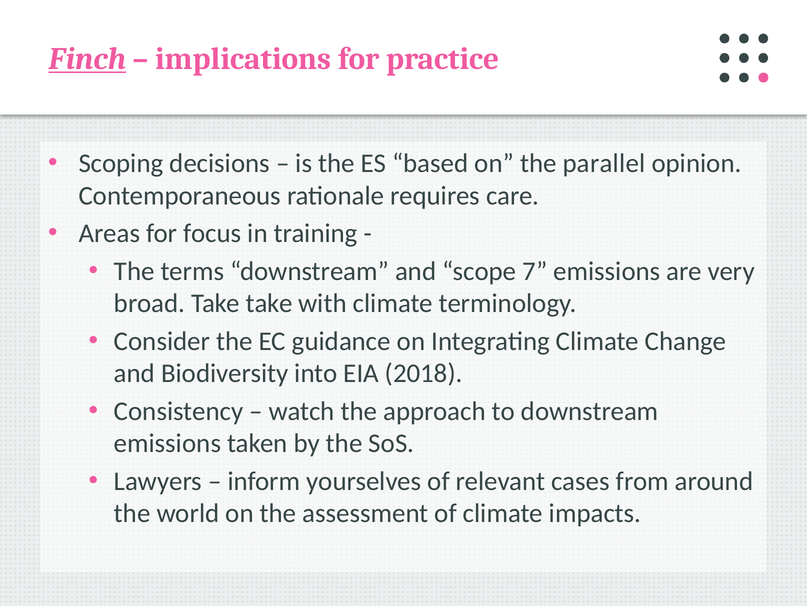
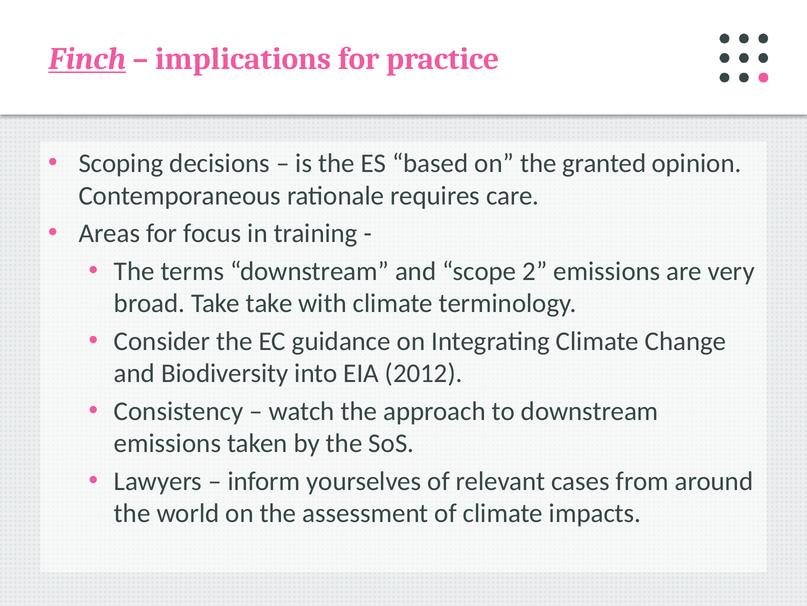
parallel: parallel -> granted
7: 7 -> 2
2018: 2018 -> 2012
